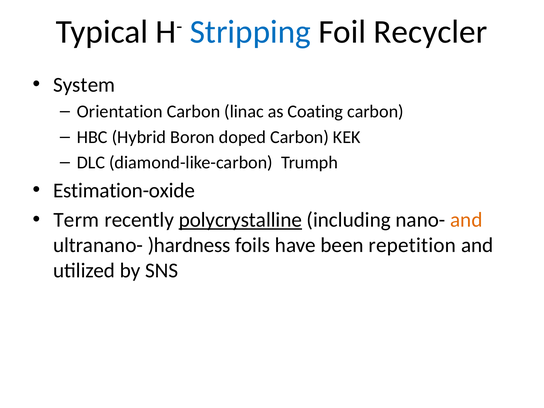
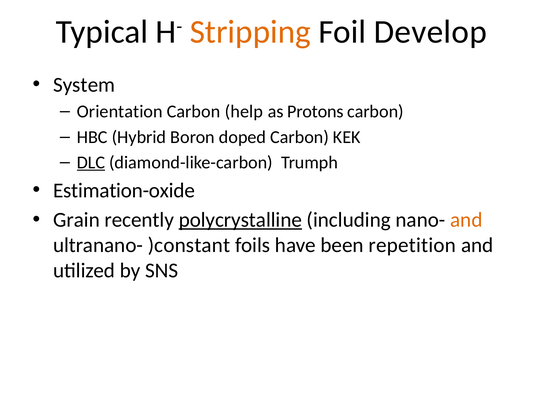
Stripping colour: blue -> orange
Recycler: Recycler -> Develop
linac: linac -> help
Coating: Coating -> Protons
DLC underline: none -> present
Term: Term -> Grain
)hardness: )hardness -> )constant
